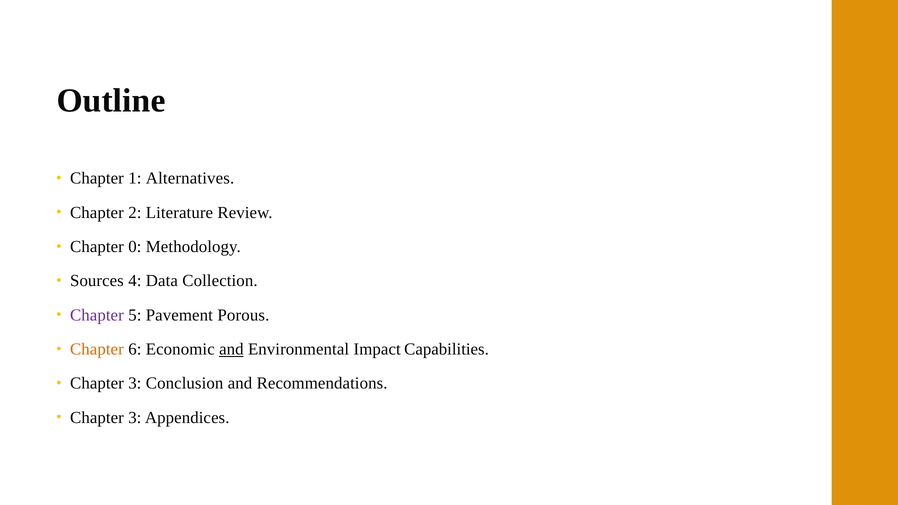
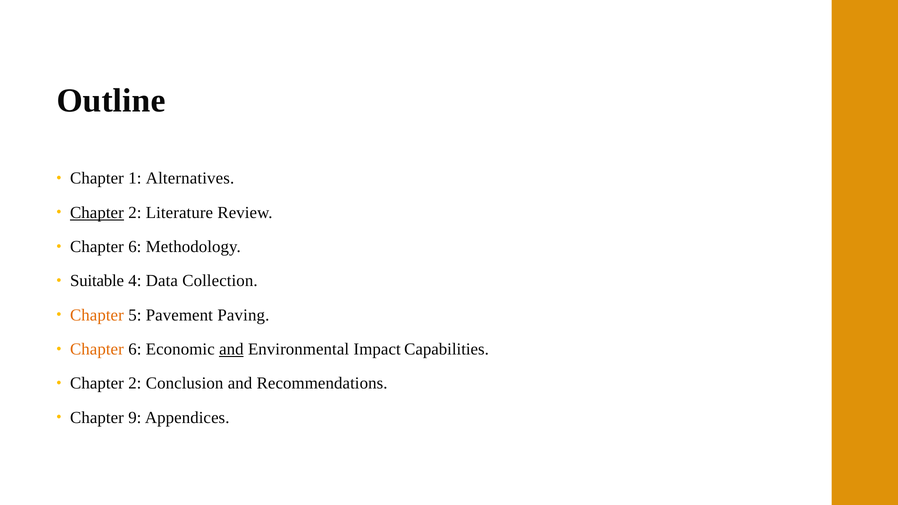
Chapter at (97, 213) underline: none -> present
0 at (135, 247): 0 -> 6
Sources: Sources -> Suitable
Chapter at (97, 315) colour: purple -> orange
Porous: Porous -> Paving
3 at (135, 383): 3 -> 2
3 at (135, 418): 3 -> 9
